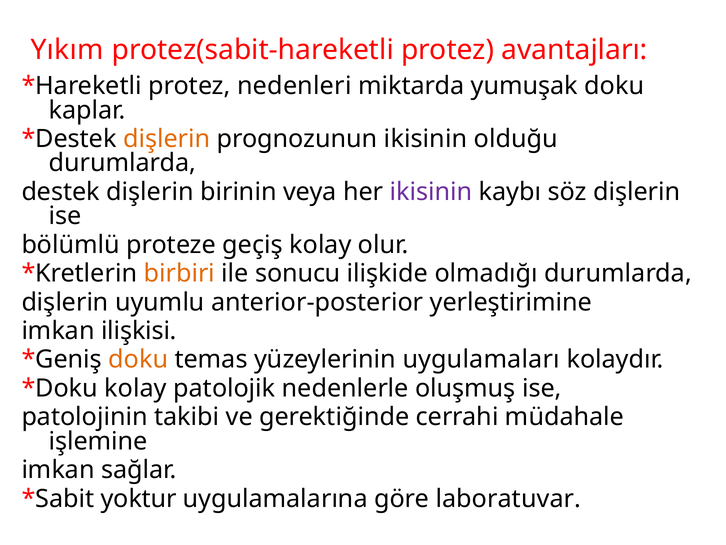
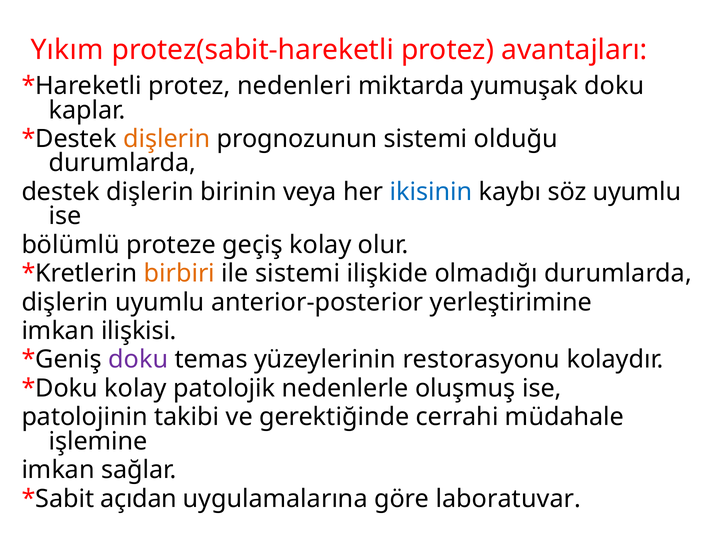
prognozunun ikisinin: ikisinin -> sistemi
ikisinin at (431, 192) colour: purple -> blue
söz dişlerin: dişlerin -> uyumlu
ile sonucu: sonucu -> sistemi
doku at (138, 359) colour: orange -> purple
uygulamaları: uygulamaları -> restorasyonu
yoktur: yoktur -> açıdan
